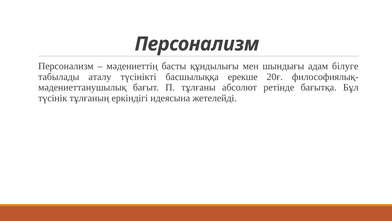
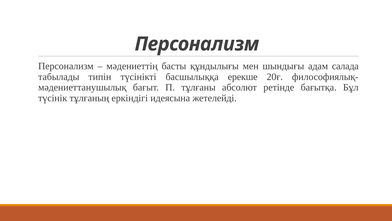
білуге: білуге -> салада
аталу: аталу -> типін
